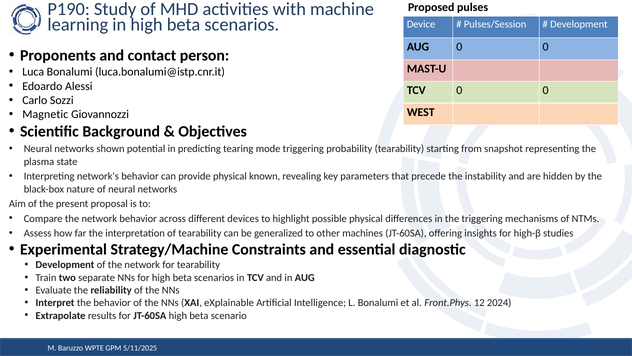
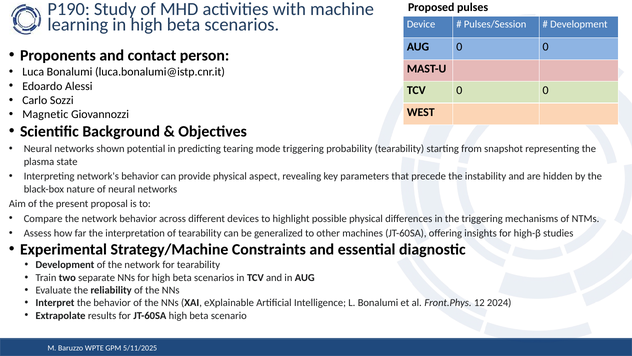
known: known -> aspect
